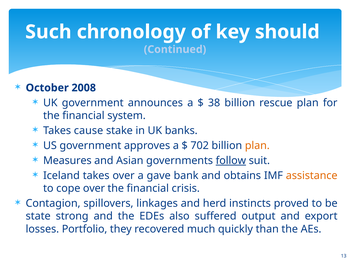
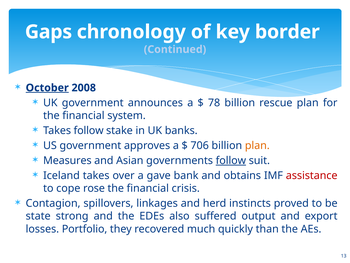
Such: Such -> Gaps
should: should -> border
October underline: none -> present
38: 38 -> 78
Takes cause: cause -> follow
702: 702 -> 706
assistance colour: orange -> red
cope over: over -> rose
